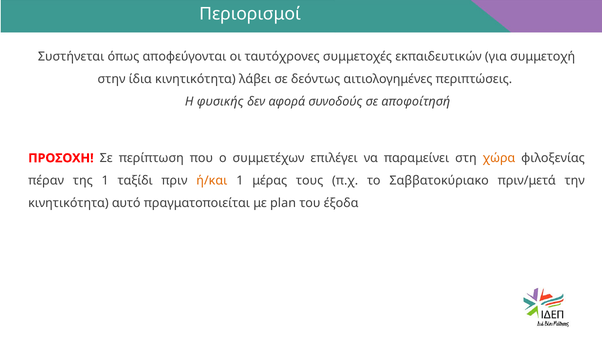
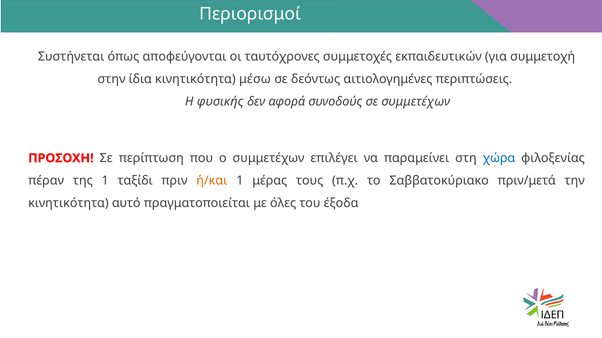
λάβει: λάβει -> μέσω
σε αποφοίτησή: αποφοίτησή -> συμμετέχων
χώρα colour: orange -> blue
plan: plan -> όλες
